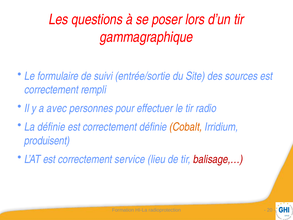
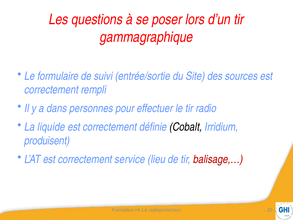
avec: avec -> dans
La définie: définie -> liquide
Cobalt colour: orange -> black
